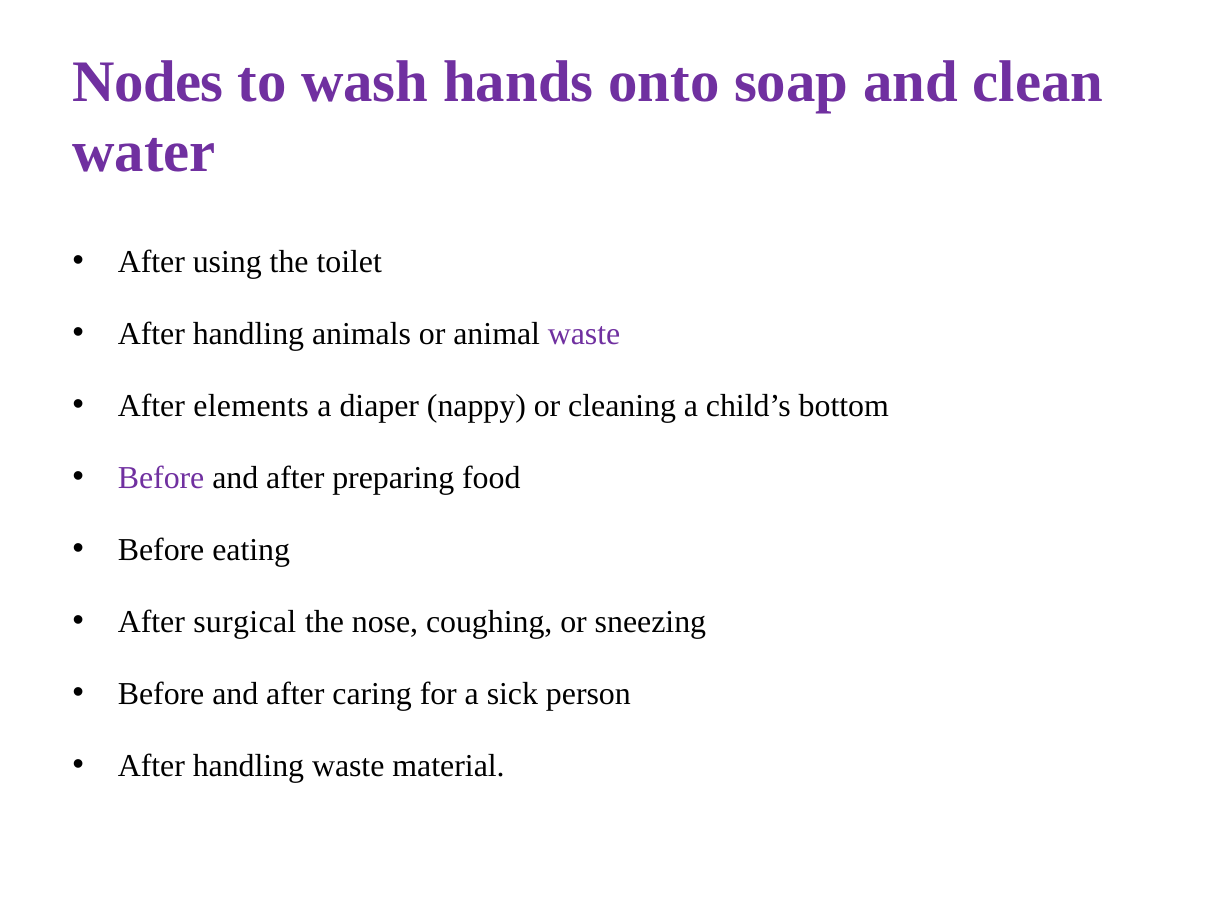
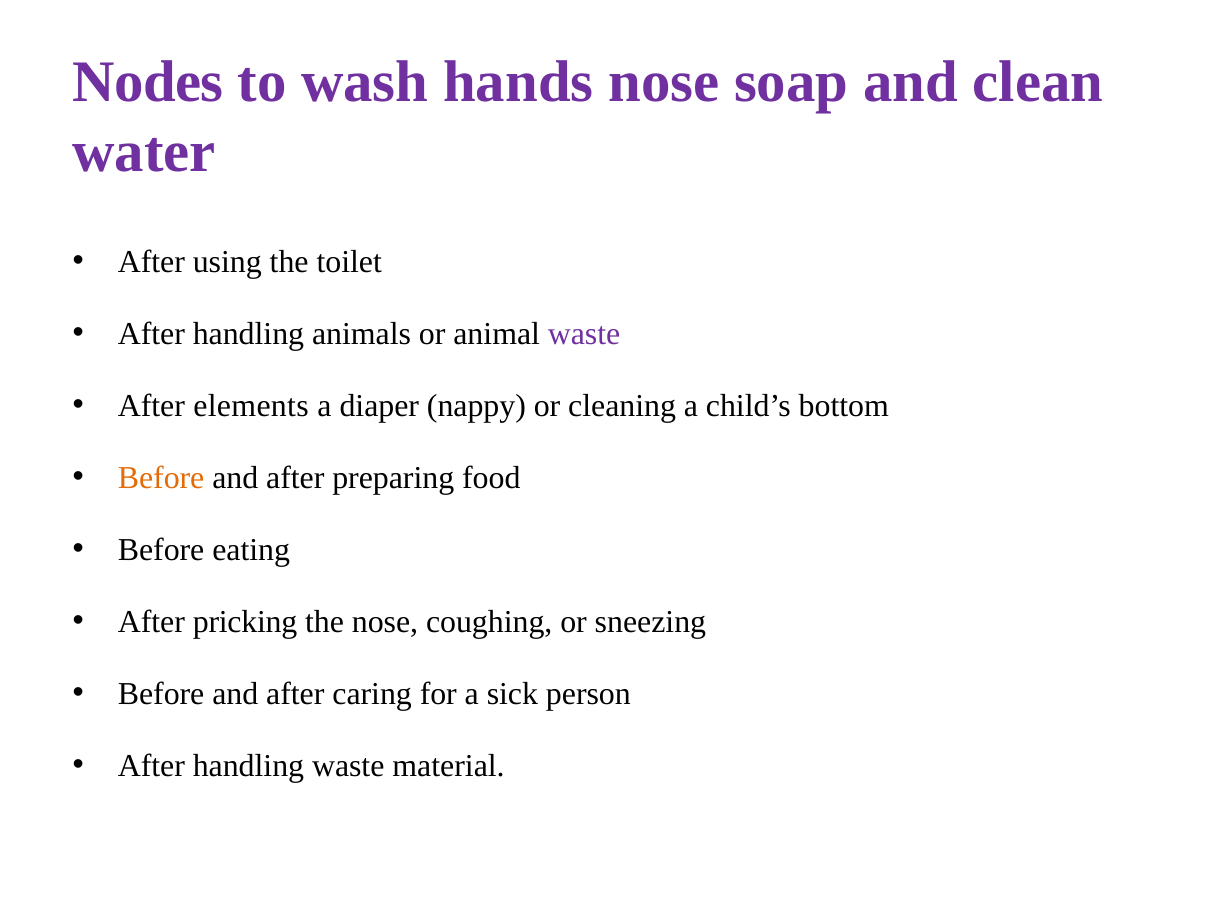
hands onto: onto -> nose
Before at (161, 478) colour: purple -> orange
surgical: surgical -> pricking
